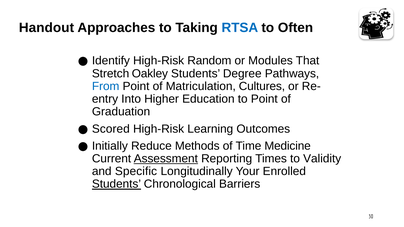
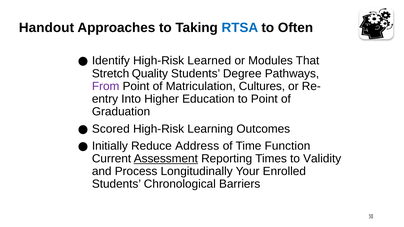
Random: Random -> Learned
Oakley: Oakley -> Quality
From colour: blue -> purple
Methods: Methods -> Address
Medicine: Medicine -> Function
Specific: Specific -> Process
Students at (116, 184) underline: present -> none
